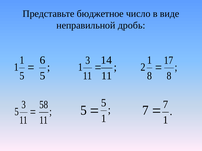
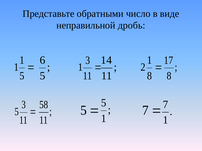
бюджетное: бюджетное -> обратными
